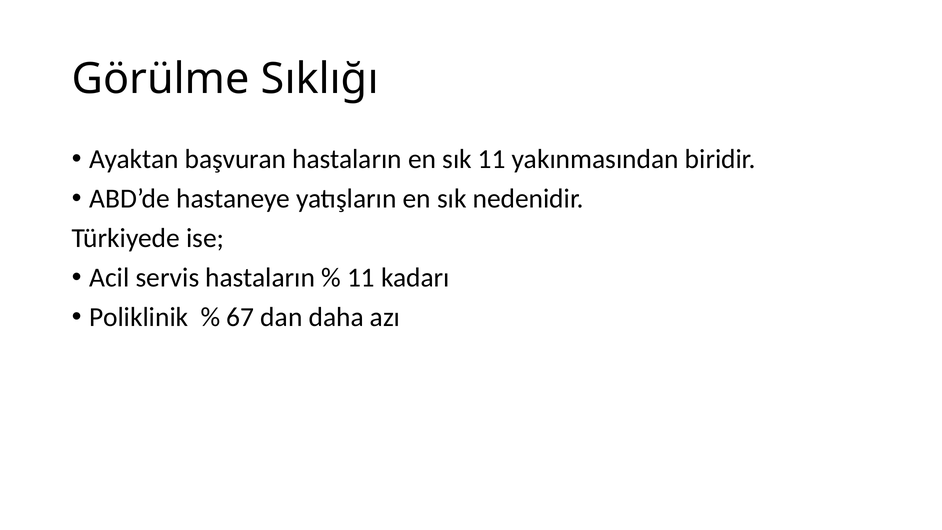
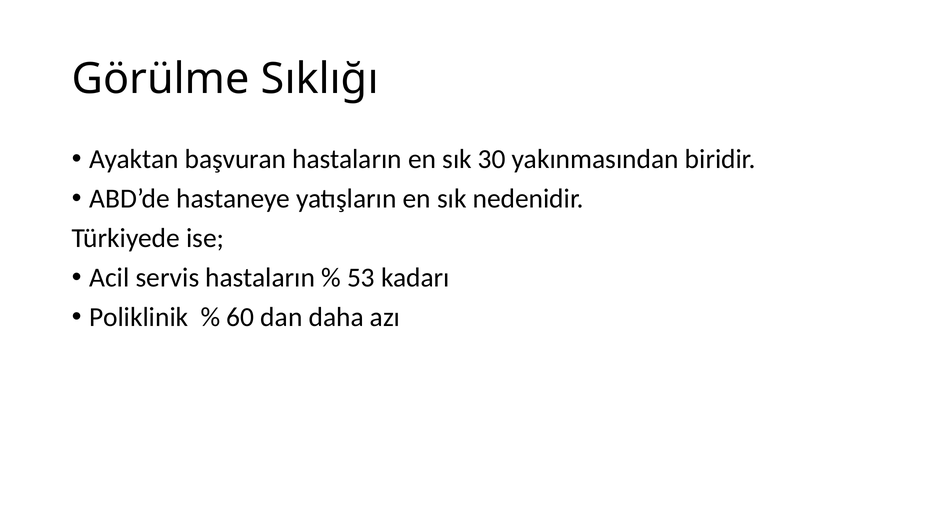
sık 11: 11 -> 30
11 at (361, 278): 11 -> 53
67: 67 -> 60
